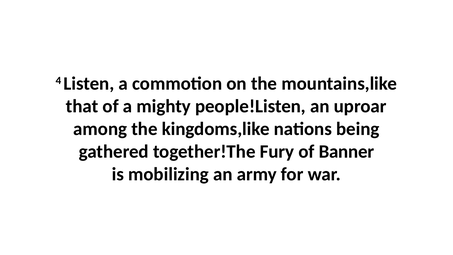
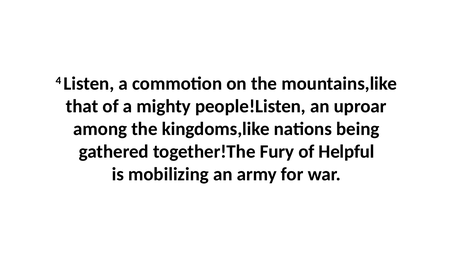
Banner: Banner -> Helpful
